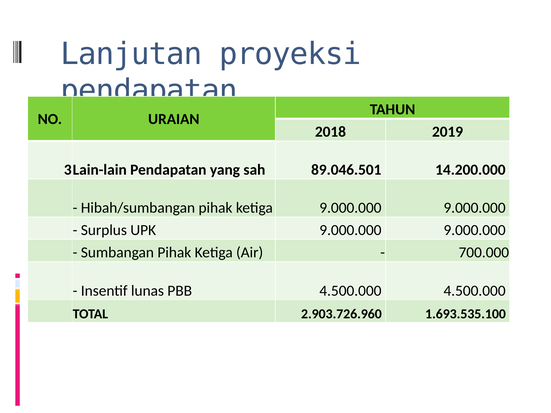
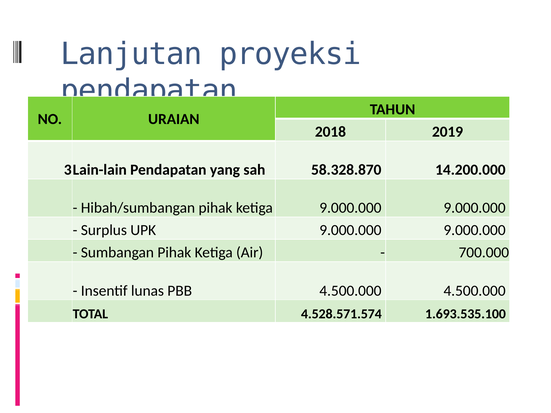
89.046.501: 89.046.501 -> 58.328.870
2.903.726.960: 2.903.726.960 -> 4.528.571.574
